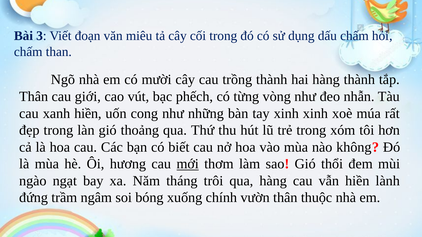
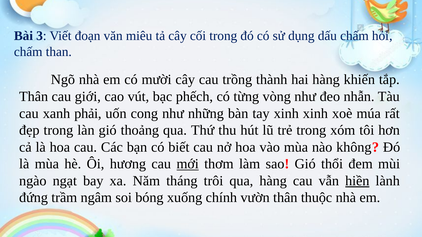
hàng thành: thành -> khiến
xanh hiền: hiền -> phải
hiền at (357, 181) underline: none -> present
